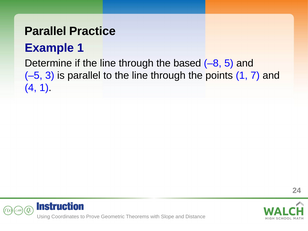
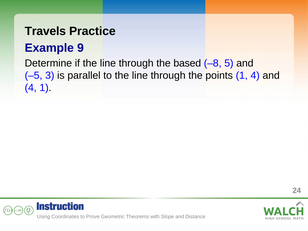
Parallel at (45, 31): Parallel -> Travels
Example 1: 1 -> 9
1 7: 7 -> 4
